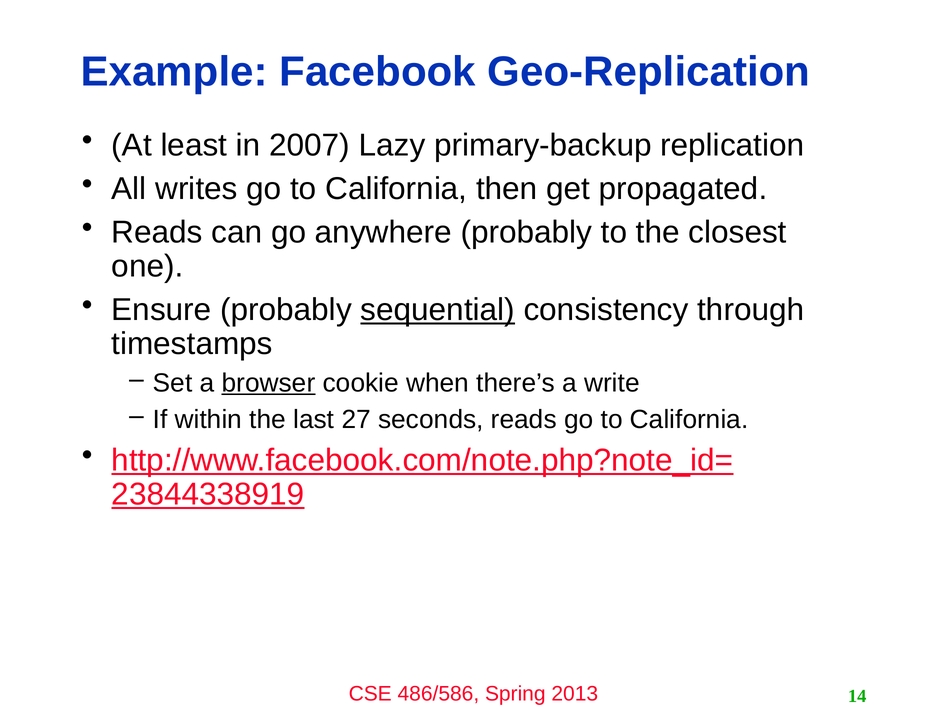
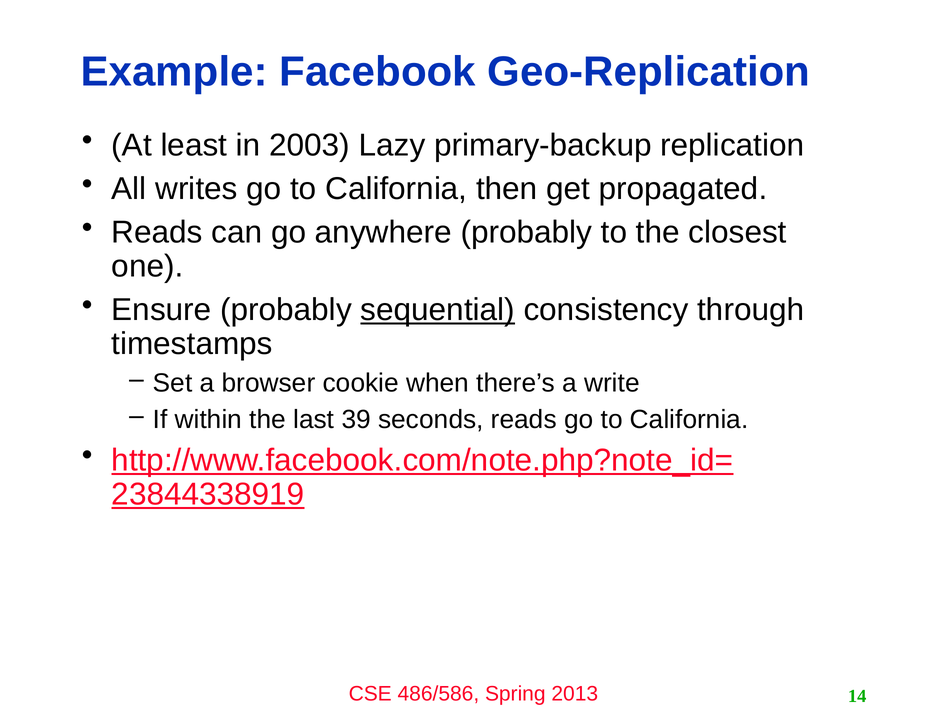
2007: 2007 -> 2003
browser underline: present -> none
27: 27 -> 39
